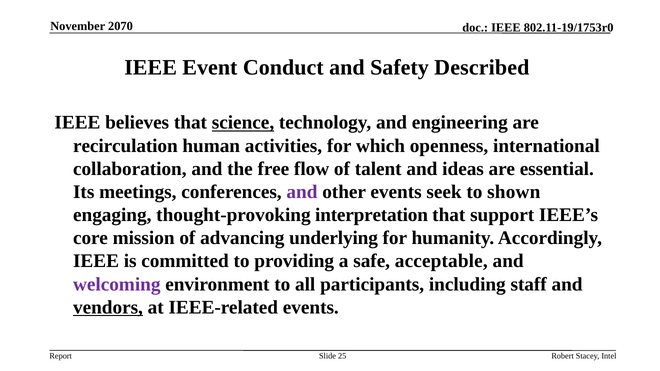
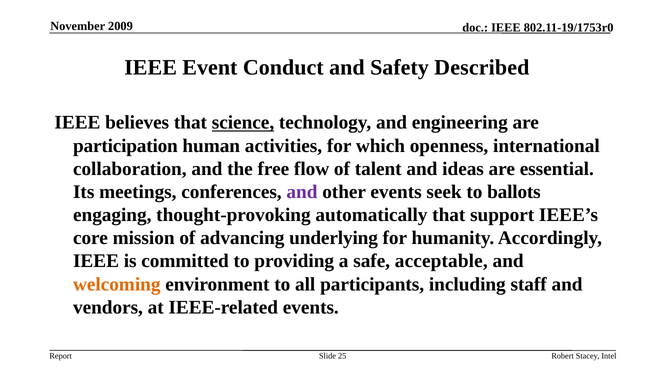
2070: 2070 -> 2009
recirculation: recirculation -> participation
shown: shown -> ballots
interpretation: interpretation -> automatically
welcoming colour: purple -> orange
vendors underline: present -> none
